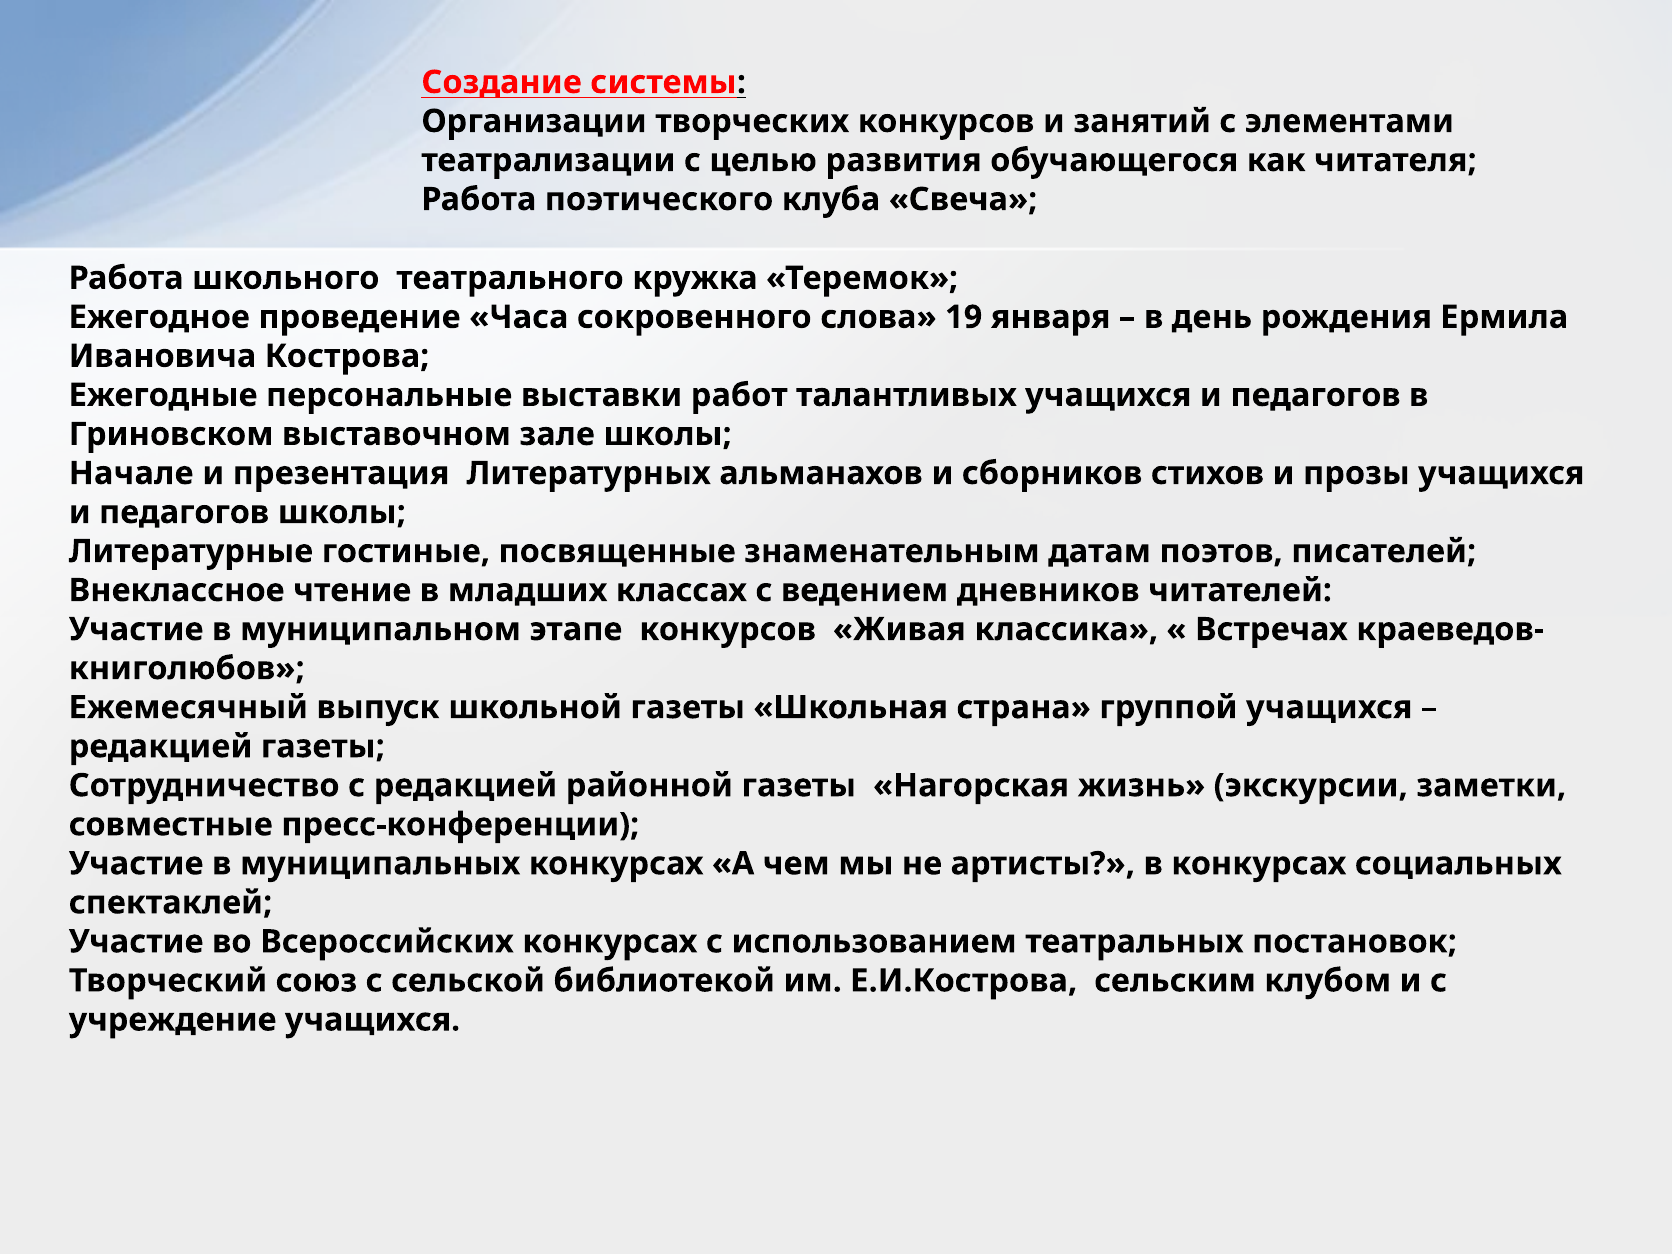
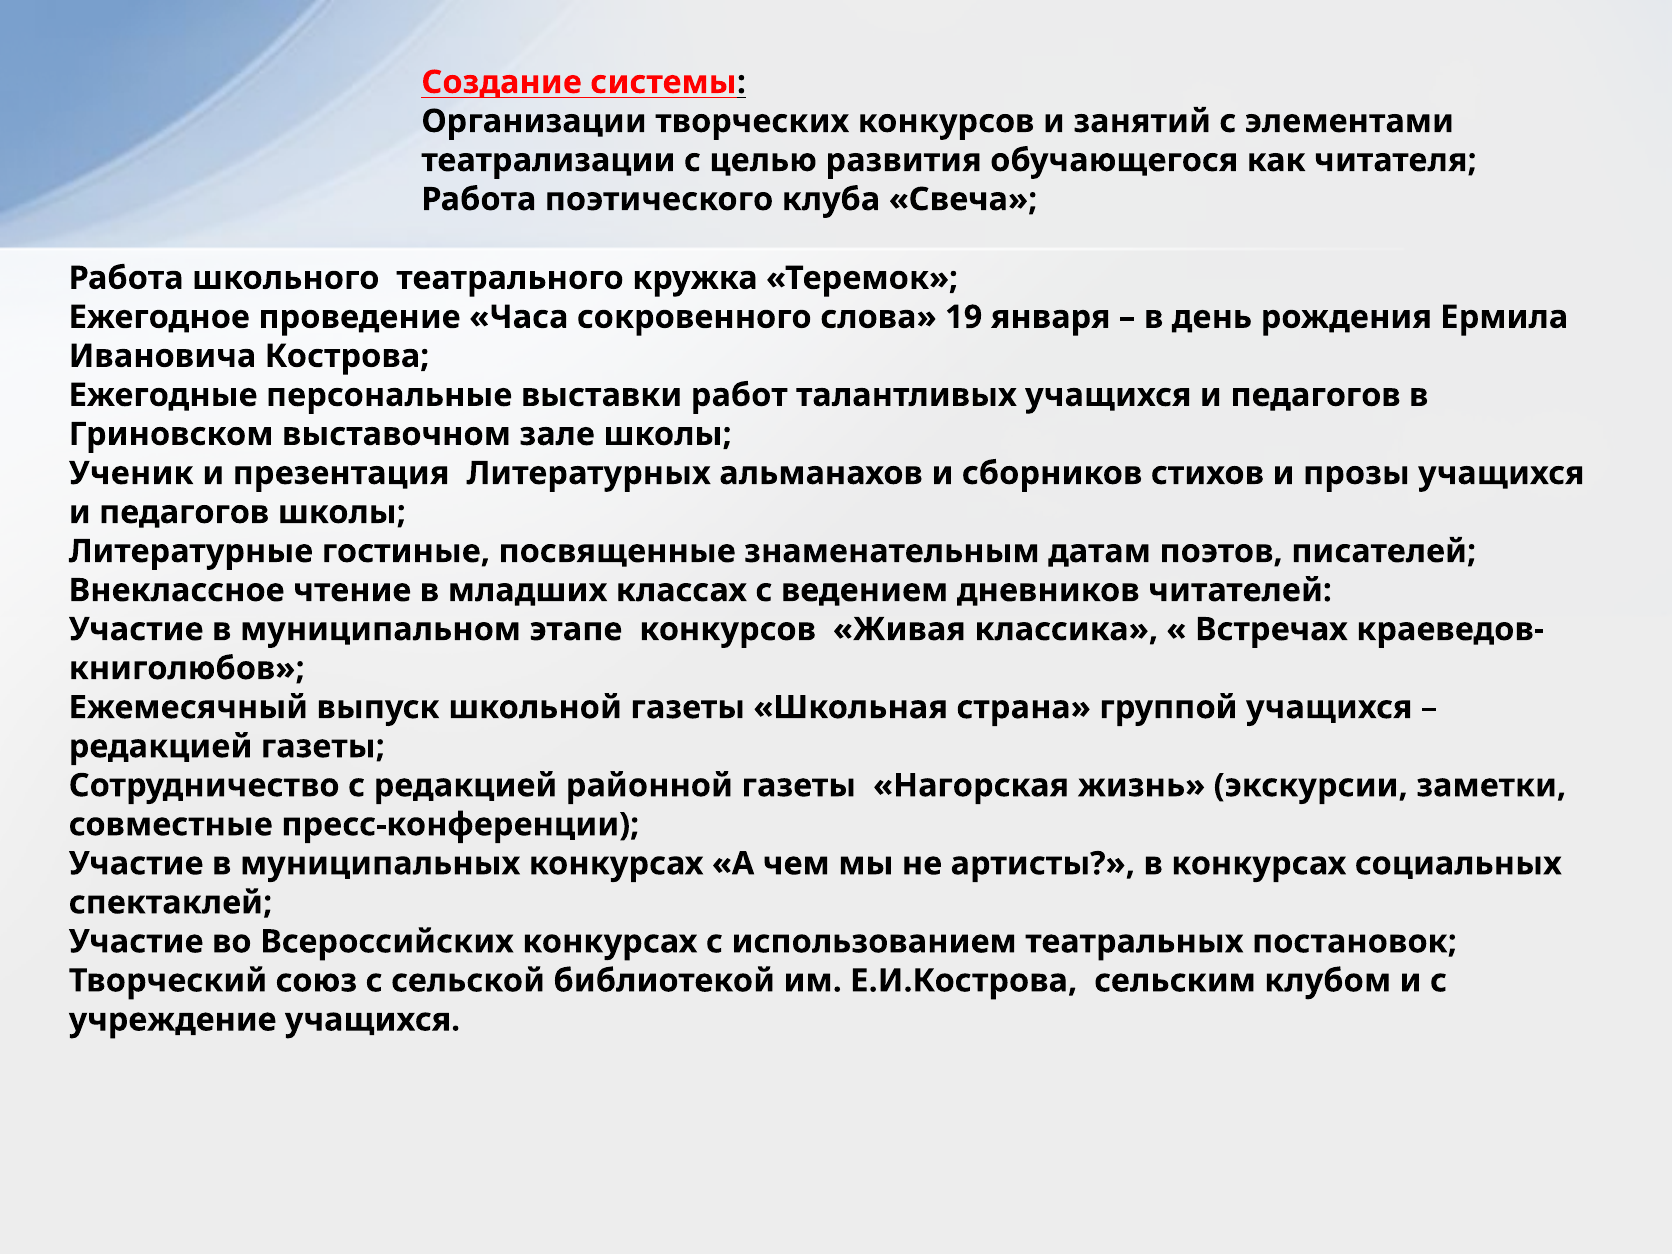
Начале: Начале -> Ученик
